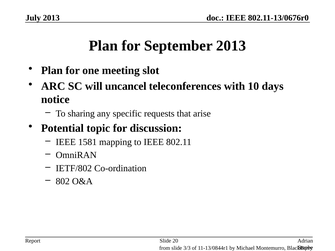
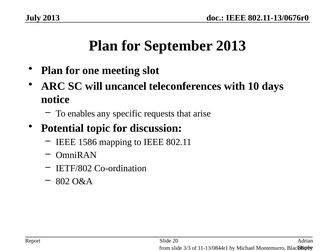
sharing: sharing -> enables
1581: 1581 -> 1586
